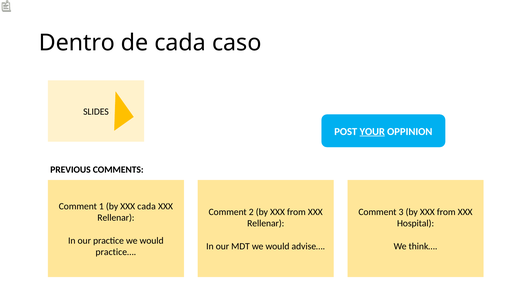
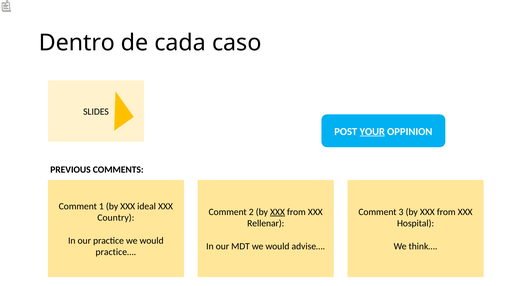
XXX cada: cada -> ideal
XXX at (278, 212) underline: none -> present
Rellenar at (116, 218): Rellenar -> Country
